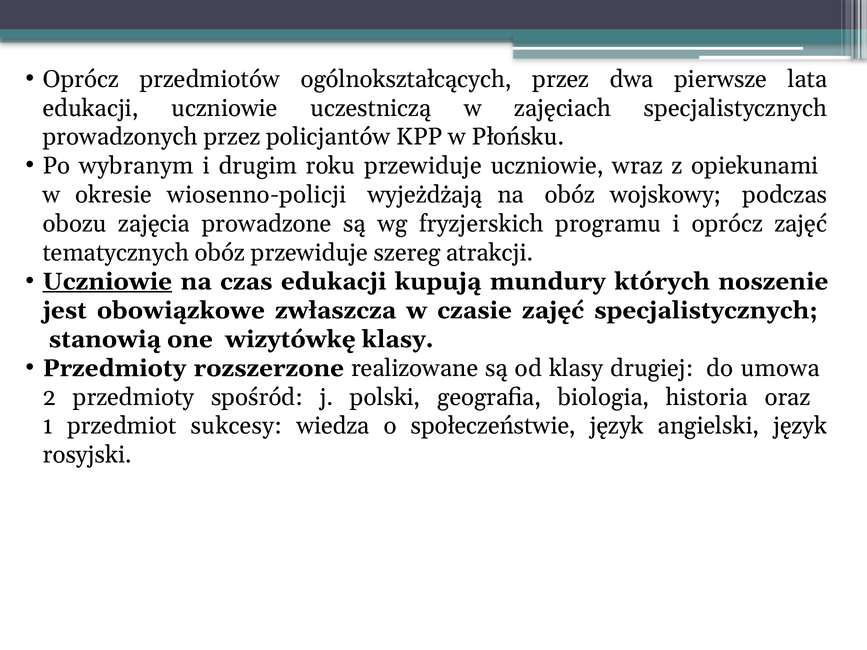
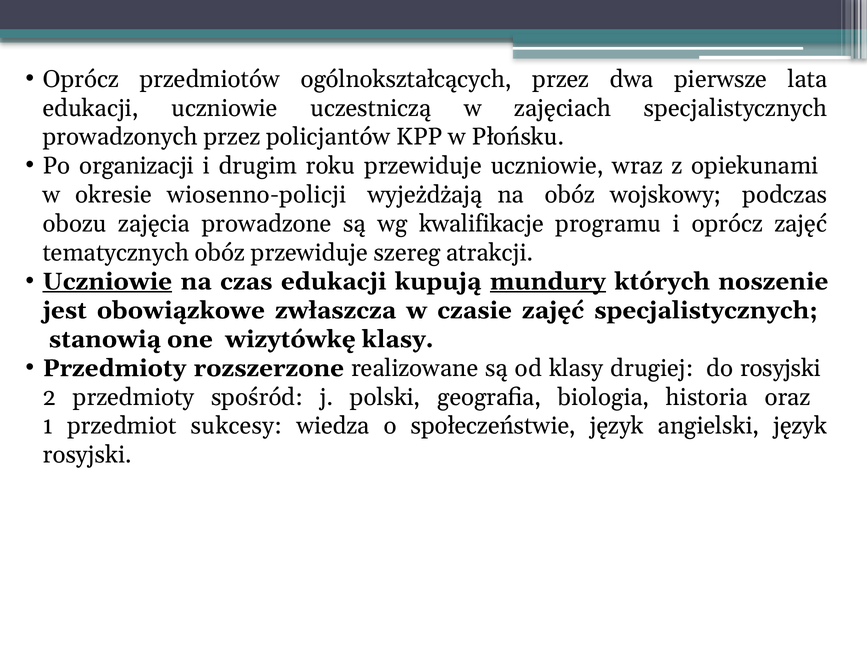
wybranym: wybranym -> organizacji
fryzjerskich: fryzjerskich -> kwalifikacje
mundury underline: none -> present
do umowa: umowa -> rosyjski
